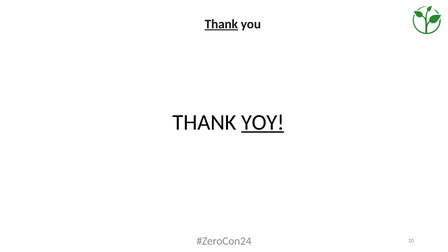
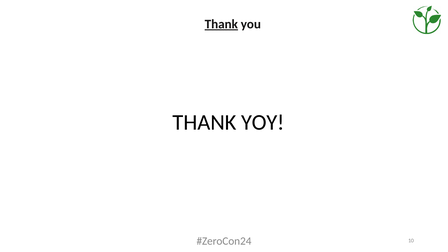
YOY underline: present -> none
